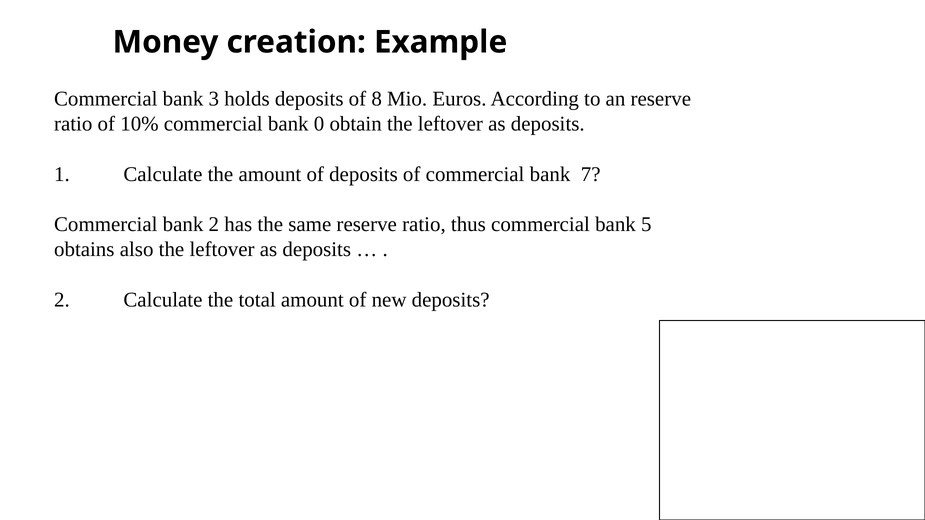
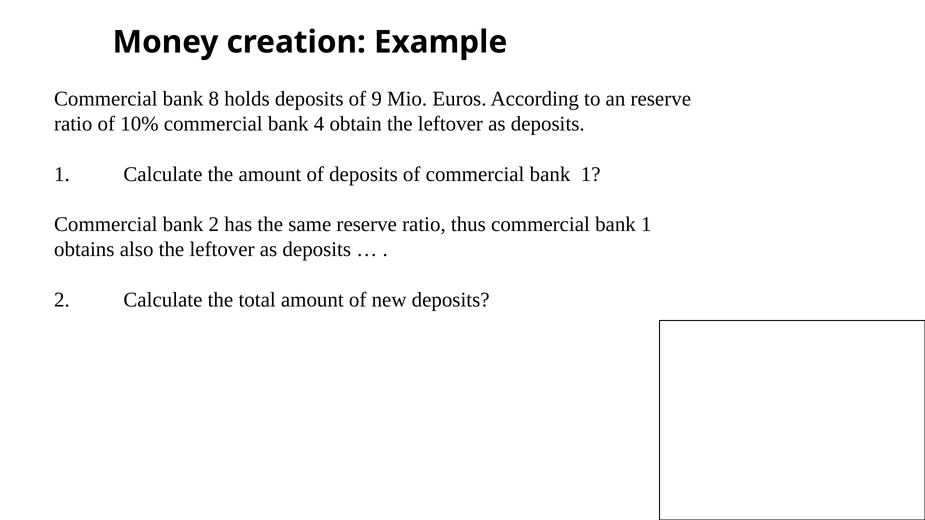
3: 3 -> 8
8: 8 -> 9
0: 0 -> 4
of commercial bank 7: 7 -> 1
thus commercial bank 5: 5 -> 1
